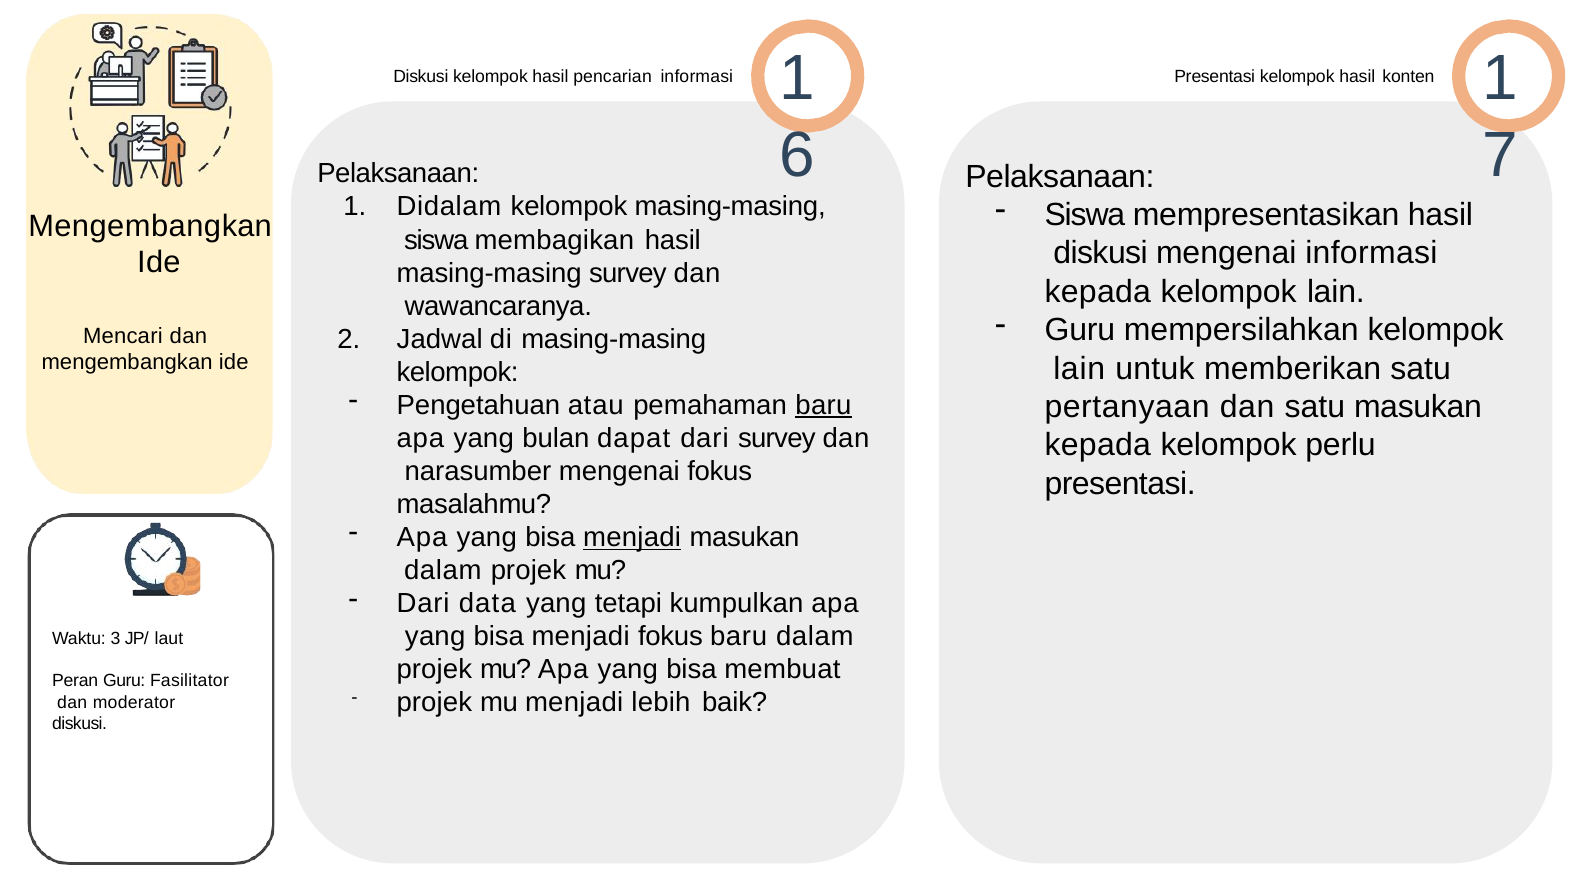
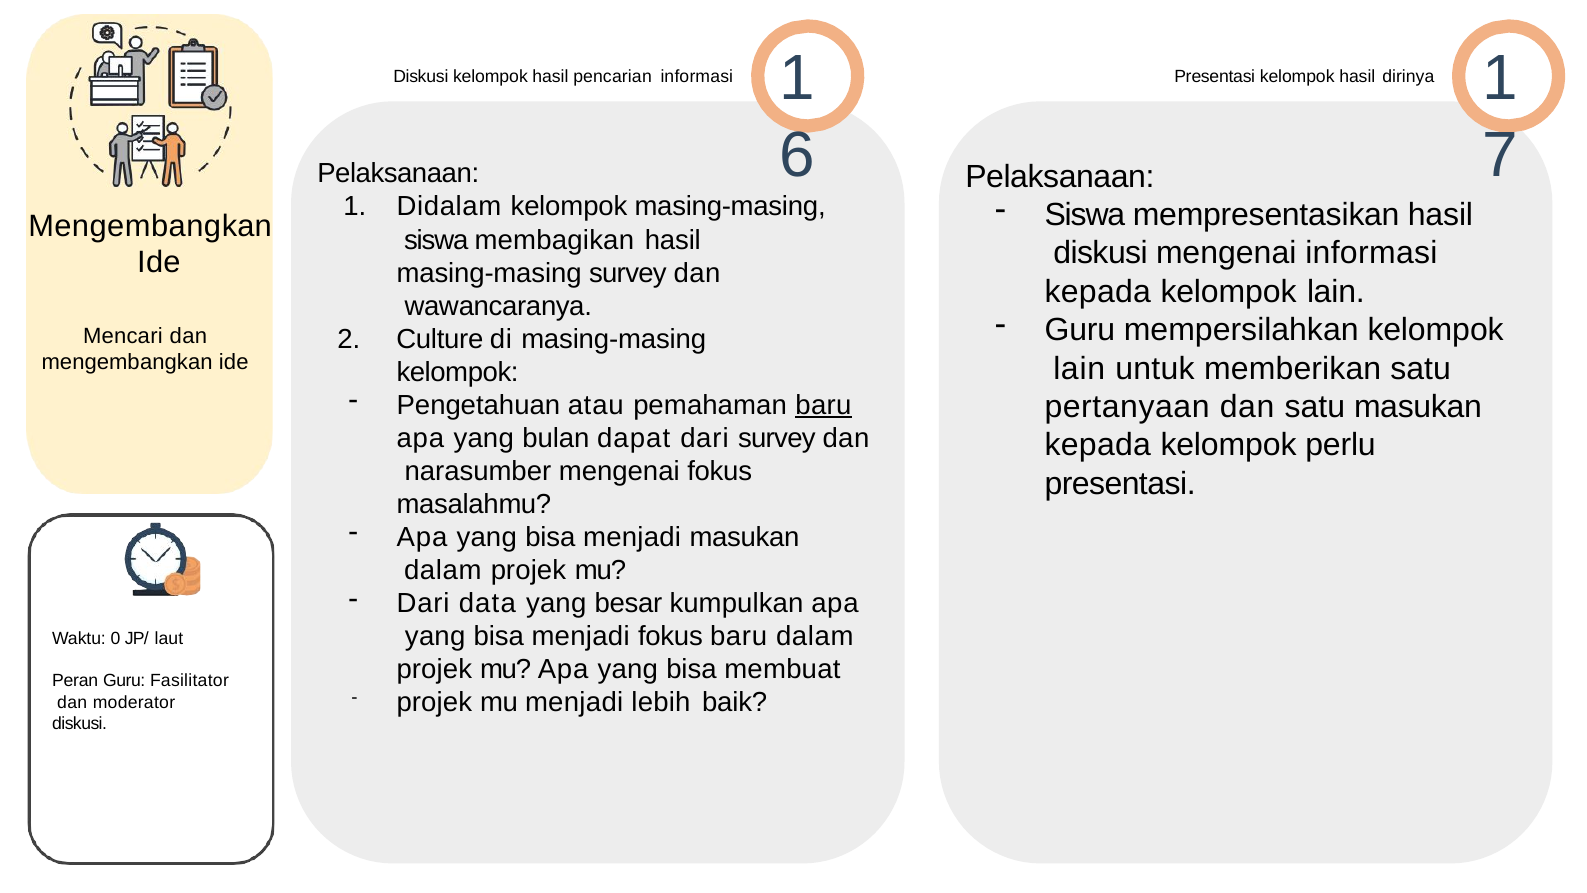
konten: konten -> dirinya
Jadwal: Jadwal -> Culture
menjadi at (632, 537) underline: present -> none
tetapi: tetapi -> besar
3: 3 -> 0
